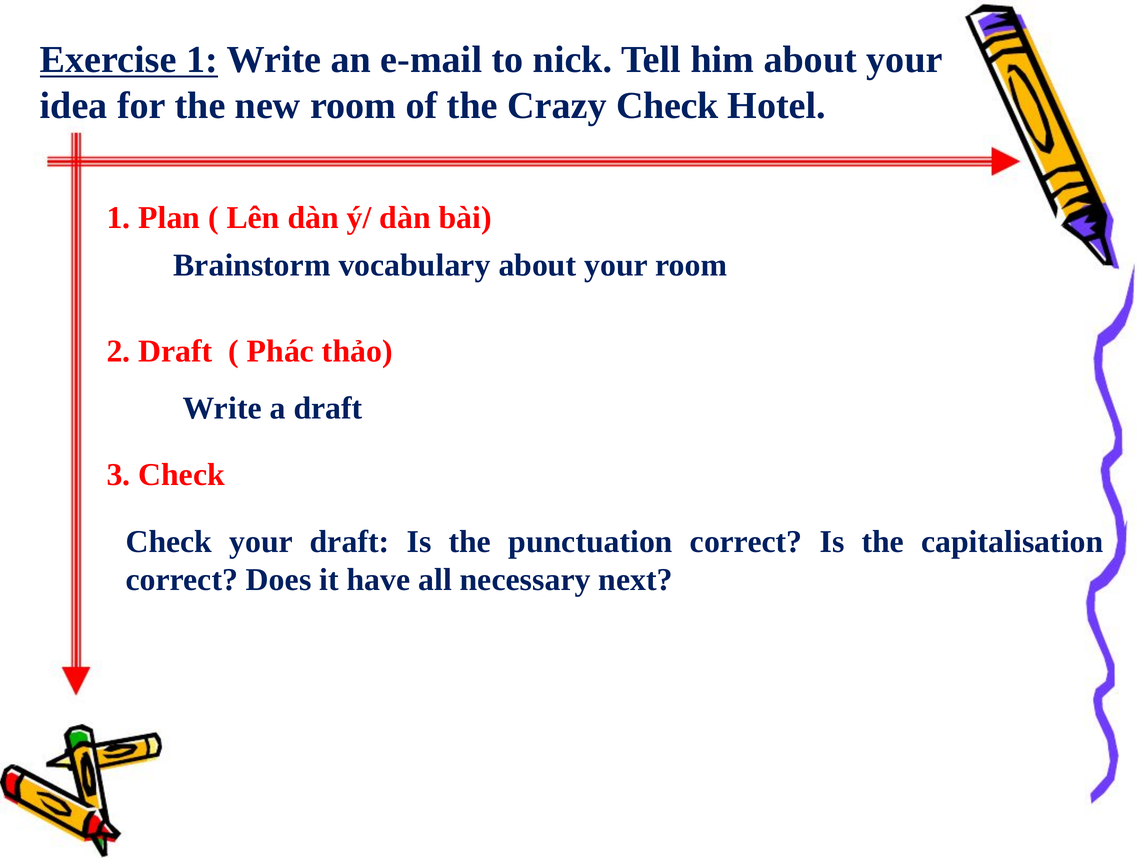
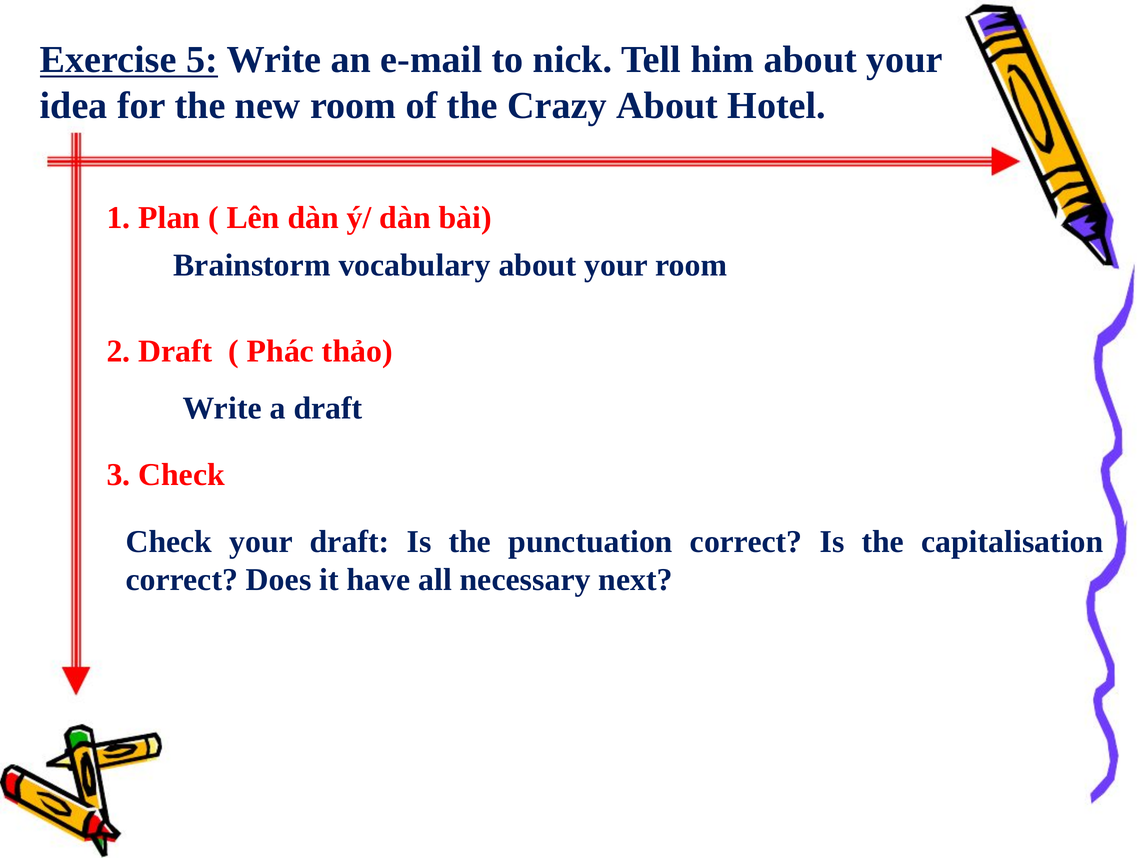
Exercise 1: 1 -> 5
Crazy Check: Check -> About
